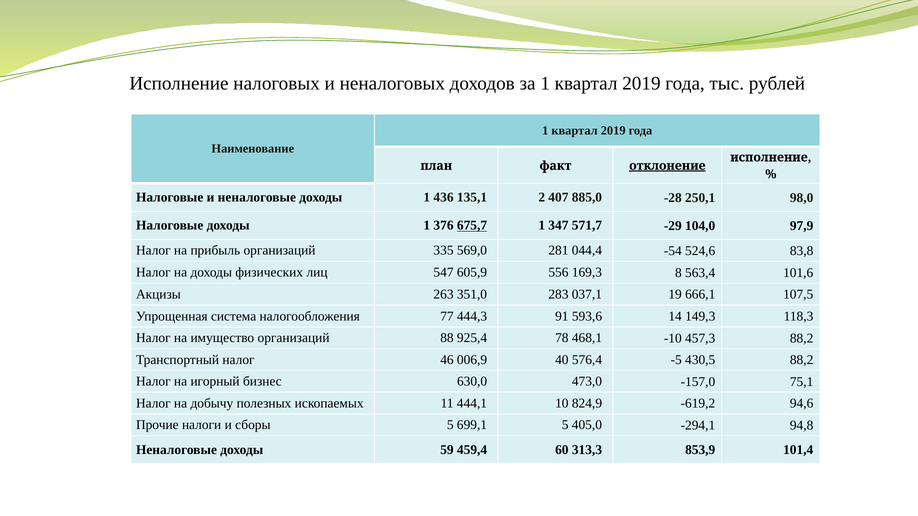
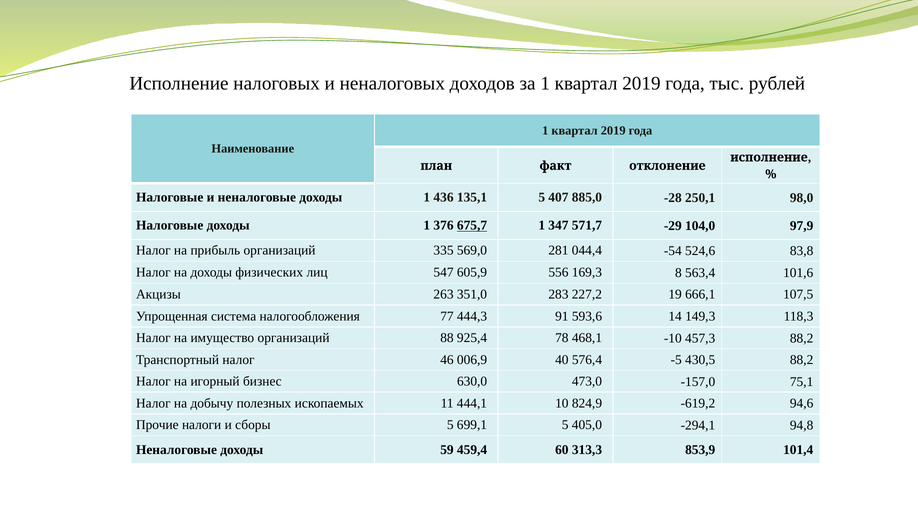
отклонение underline: present -> none
135,1 2: 2 -> 5
037,1: 037,1 -> 227,2
